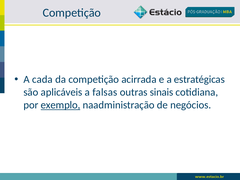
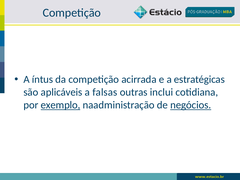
cada: cada -> íntus
sinais: sinais -> inclui
negócios underline: none -> present
